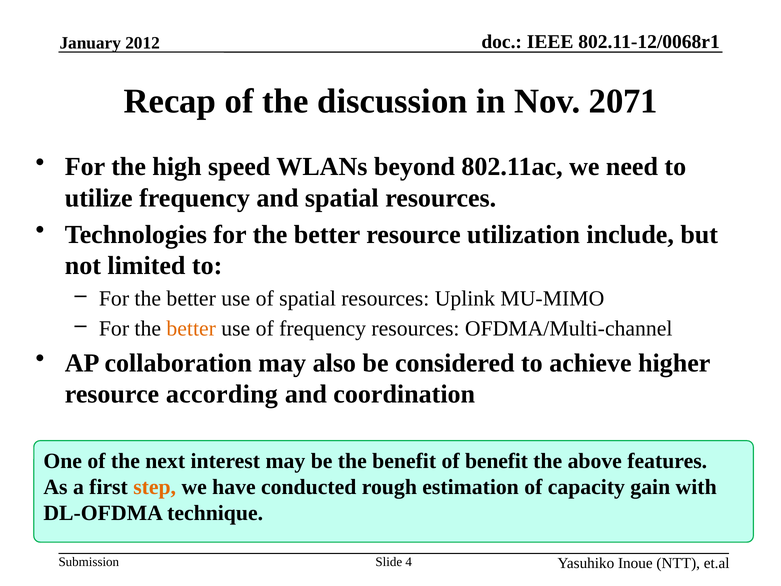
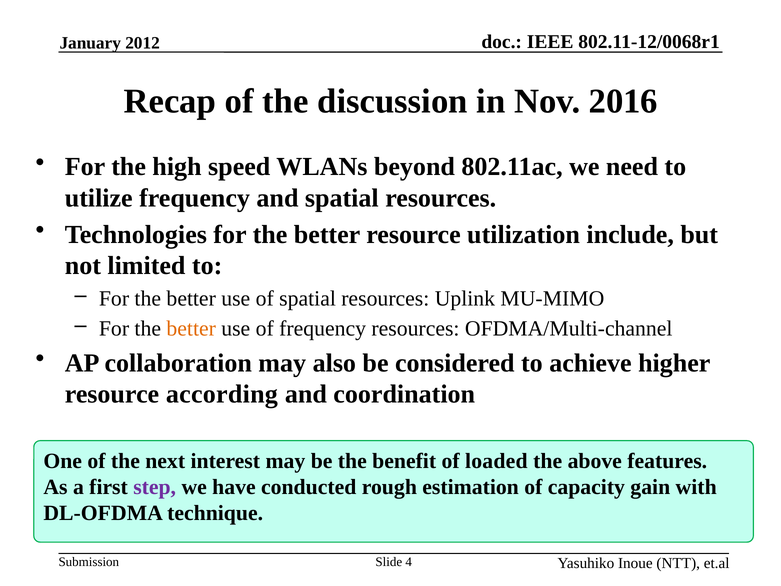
2071: 2071 -> 2016
of benefit: benefit -> loaded
step colour: orange -> purple
